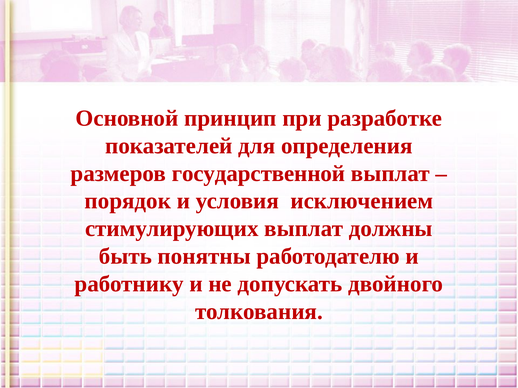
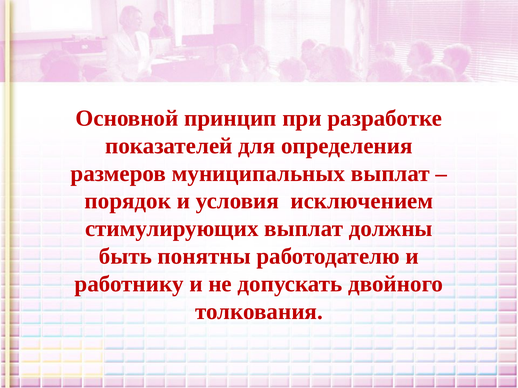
государственной: государственной -> муниципальных
